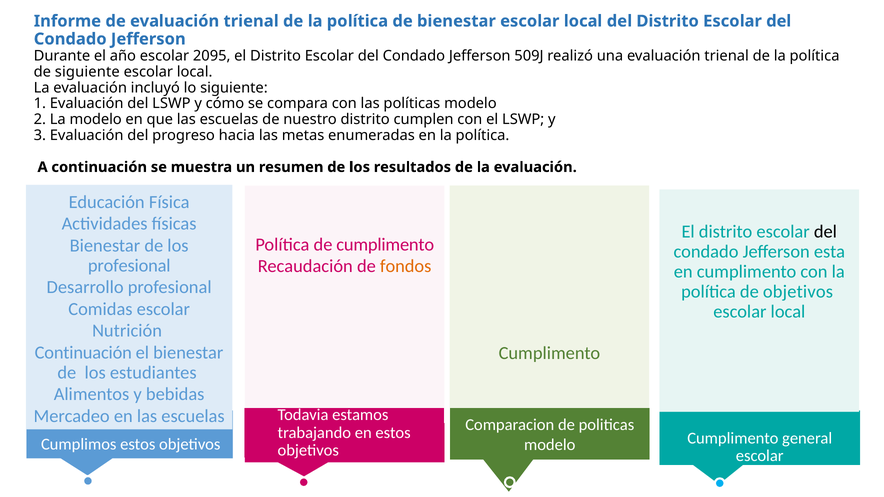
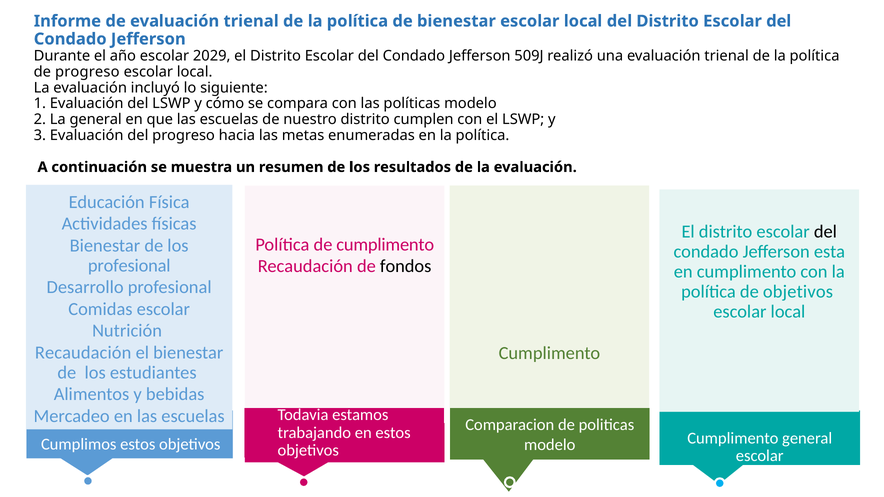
2095: 2095 -> 2029
de siguiente: siguiente -> progreso
La modelo: modelo -> general
fondos colour: orange -> black
Continuación at (83, 353): Continuación -> Recaudación
